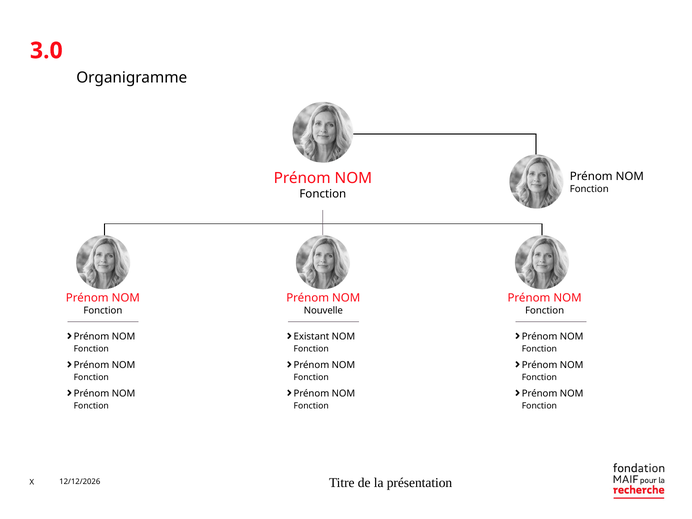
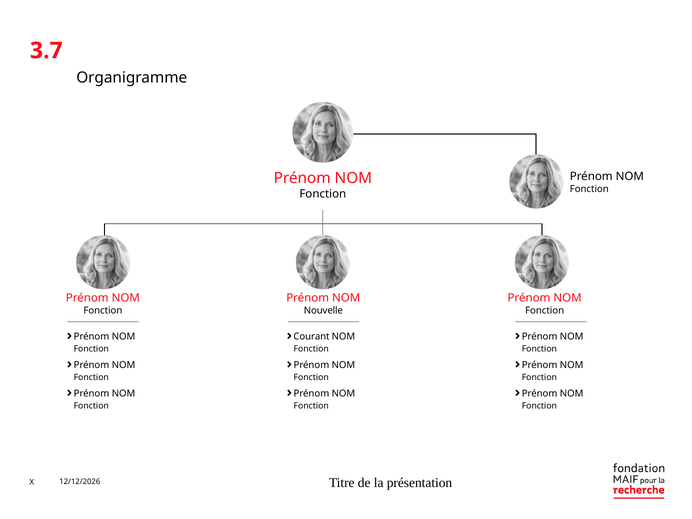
3.0: 3.0 -> 3.7
Existant: Existant -> Courant
